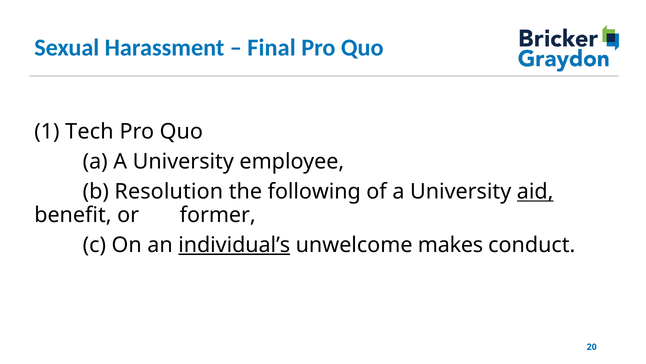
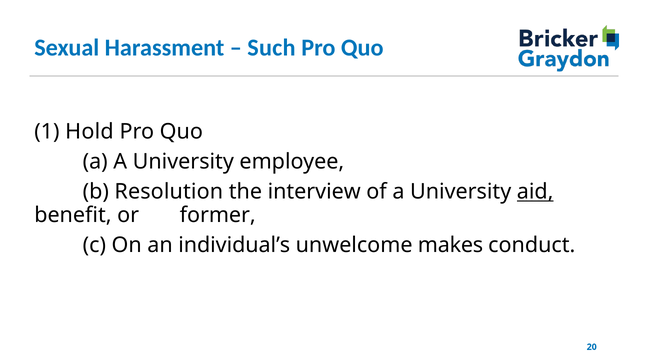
Final: Final -> Such
Tech: Tech -> Hold
following: following -> interview
individual’s underline: present -> none
